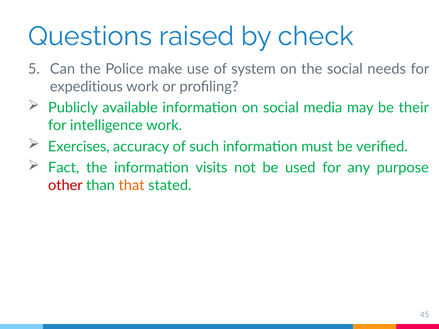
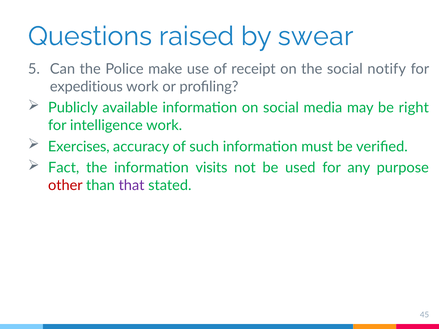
check: check -> swear
system: system -> receipt
needs: needs -> notify
their: their -> right
that colour: orange -> purple
